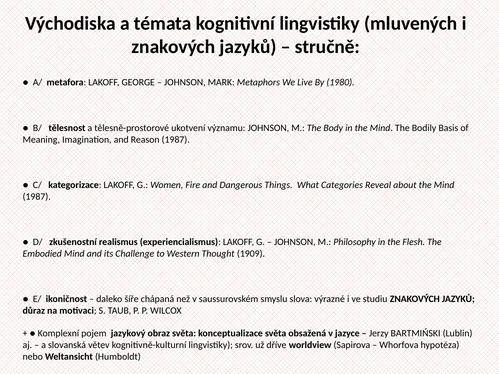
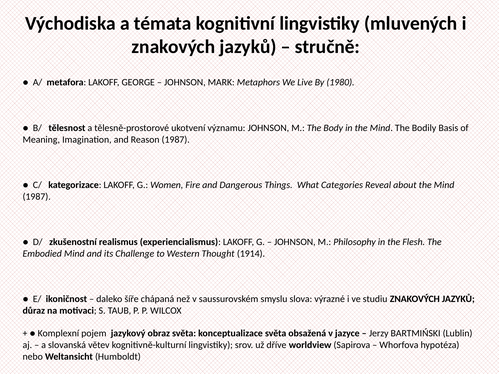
1909: 1909 -> 1914
